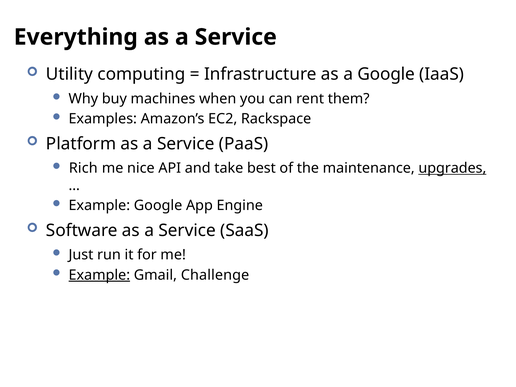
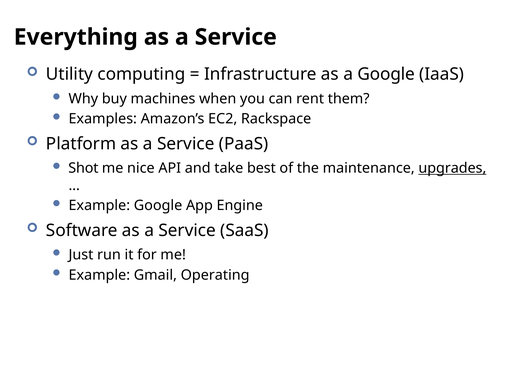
Rich: Rich -> Shot
Example at (99, 275) underline: present -> none
Challenge: Challenge -> Operating
